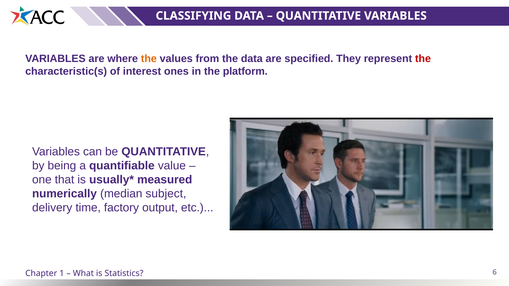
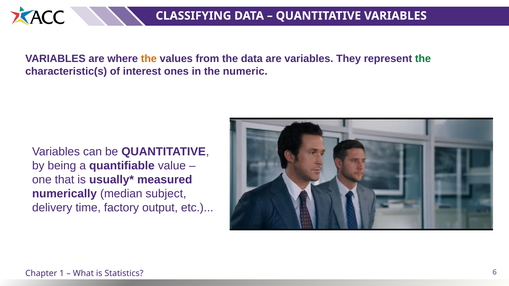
are specified: specified -> variables
the at (423, 59) colour: red -> green
platform: platform -> numeric
